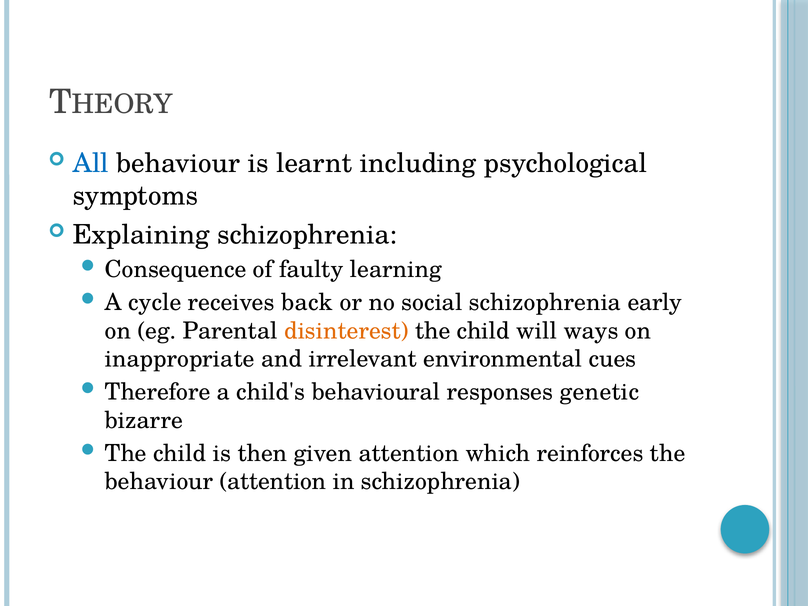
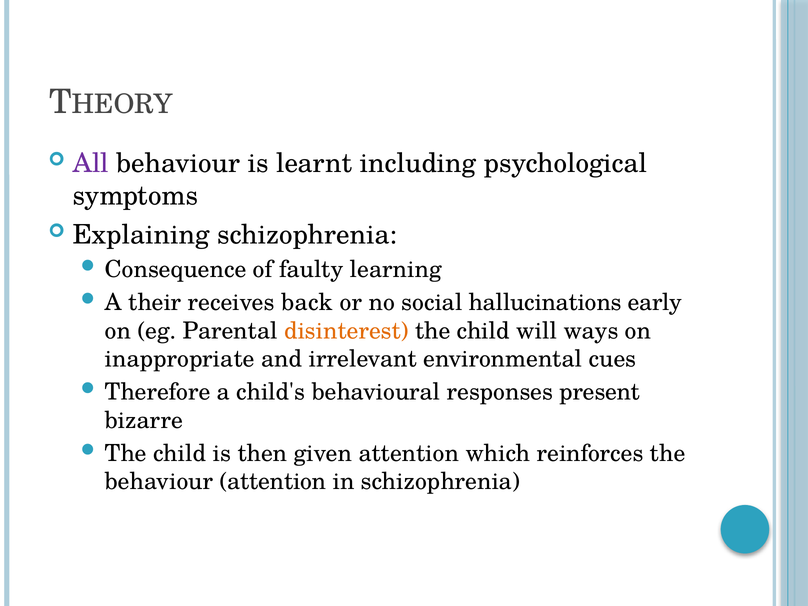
All colour: blue -> purple
cycle: cycle -> their
social schizophrenia: schizophrenia -> hallucinations
genetic: genetic -> present
